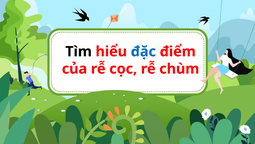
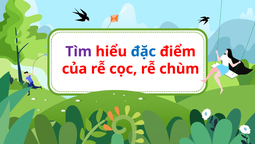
Tìm colour: black -> purple
